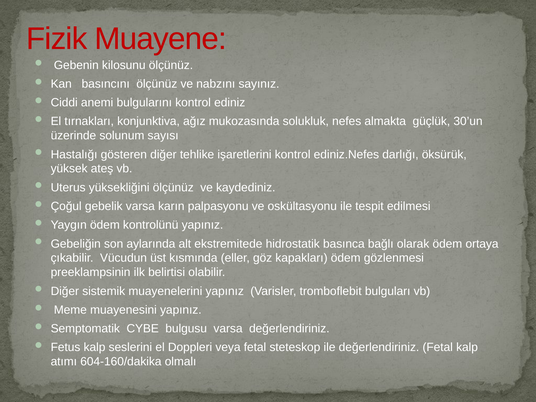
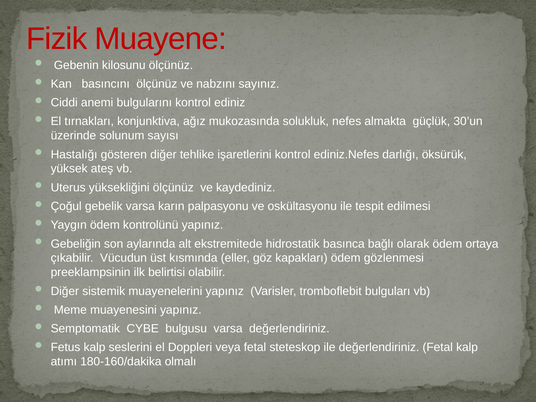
604-160/dakika: 604-160/dakika -> 180-160/dakika
